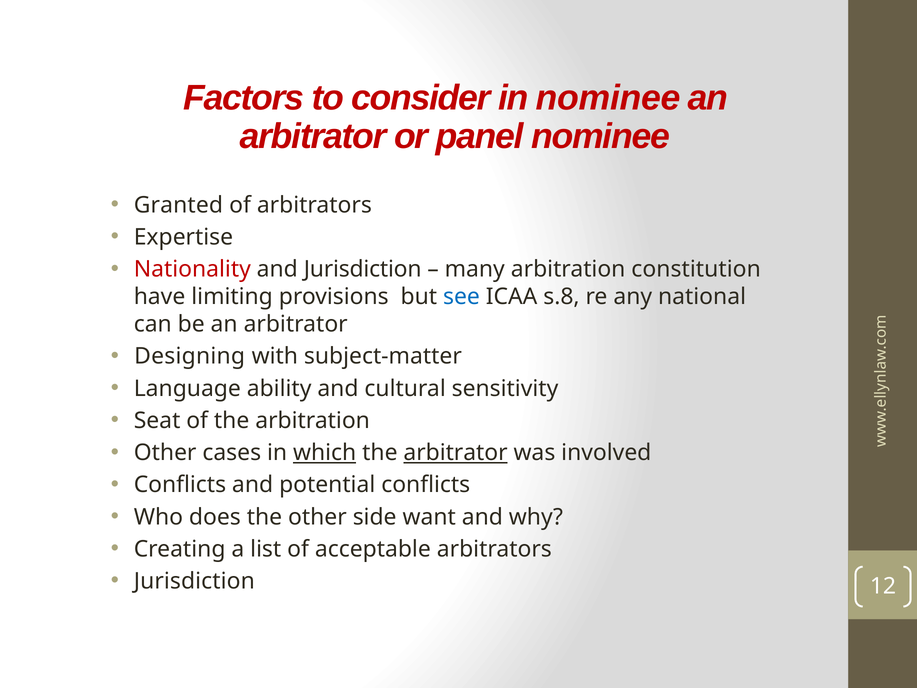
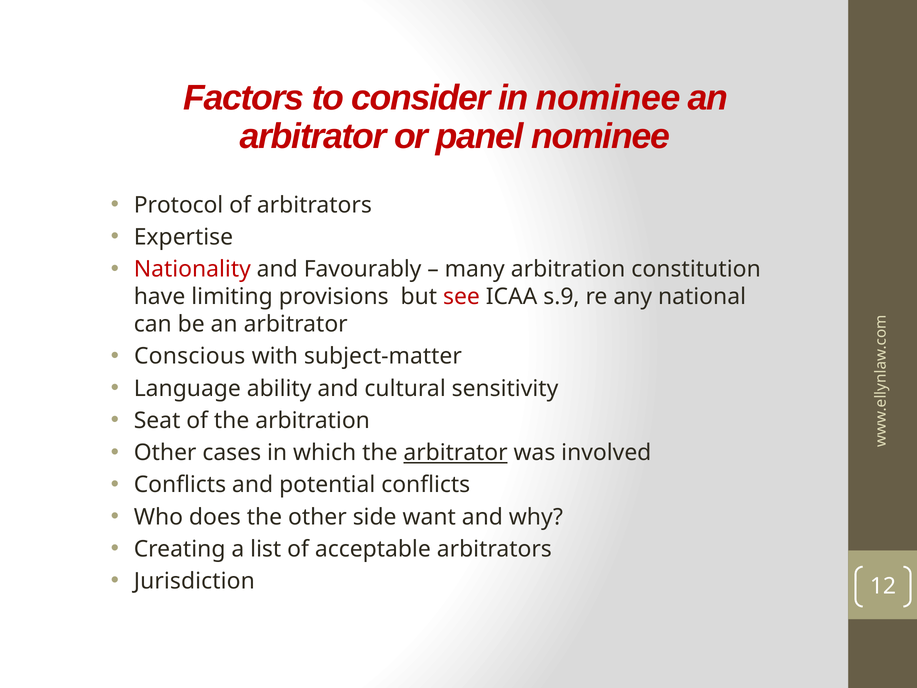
Granted: Granted -> Protocol
and Jurisdiction: Jurisdiction -> Favourably
see colour: blue -> red
s.8: s.8 -> s.9
Designing: Designing -> Conscious
which underline: present -> none
